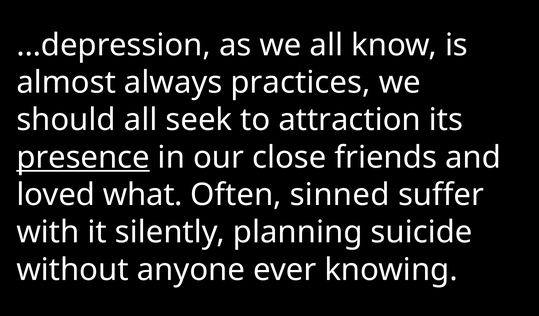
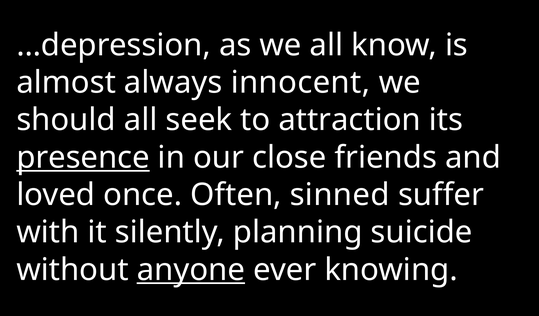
practices: practices -> innocent
what: what -> once
anyone underline: none -> present
